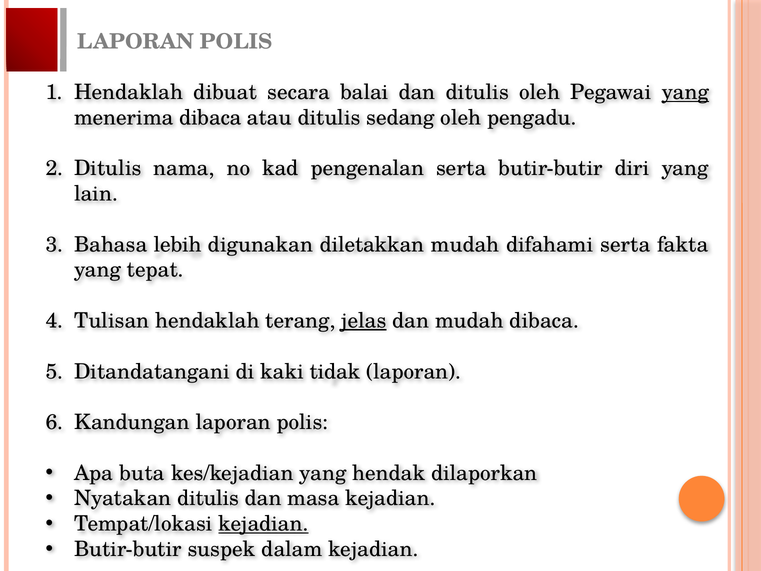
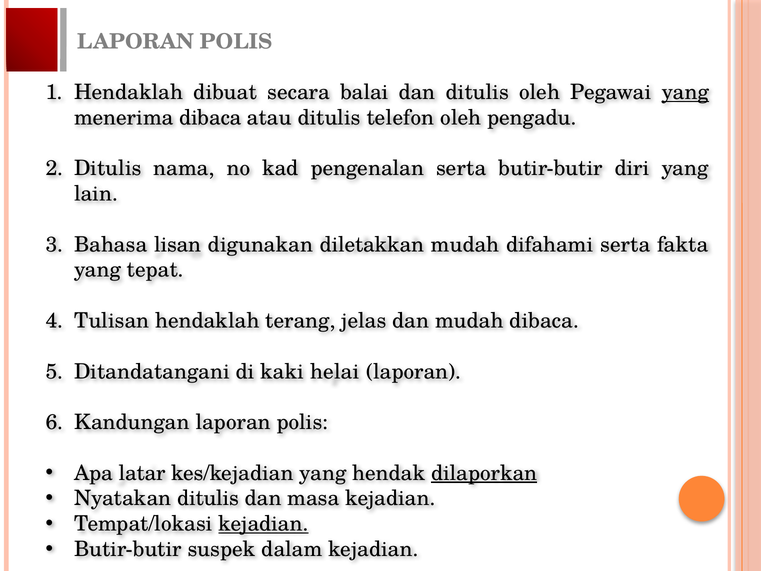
sedang: sedang -> telefon
lebih: lebih -> lisan
jelas underline: present -> none
tidak: tidak -> helai
buta: buta -> latar
dilaporkan underline: none -> present
